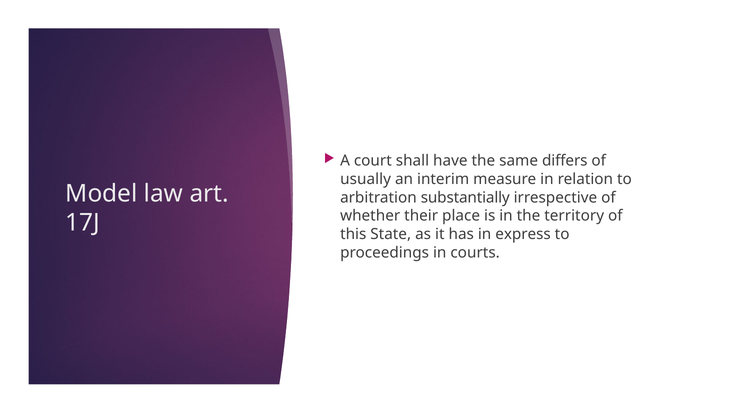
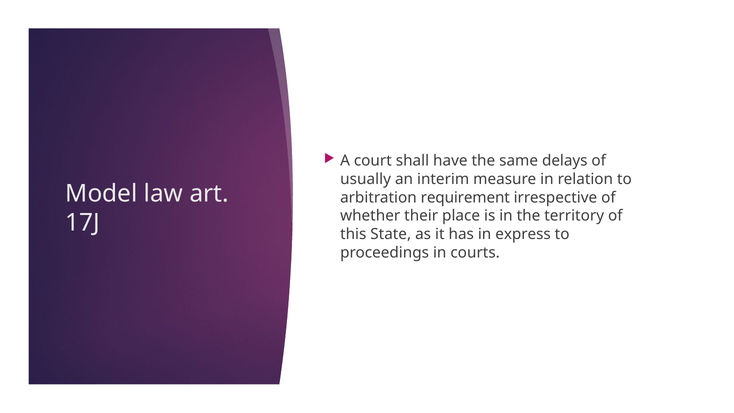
differs: differs -> delays
substantially: substantially -> requirement
